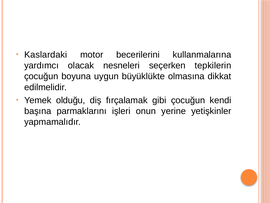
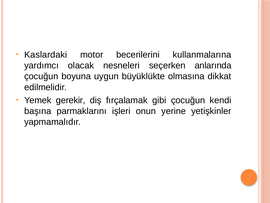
tepkilerin: tepkilerin -> anlarında
olduğu: olduğu -> gerekir
